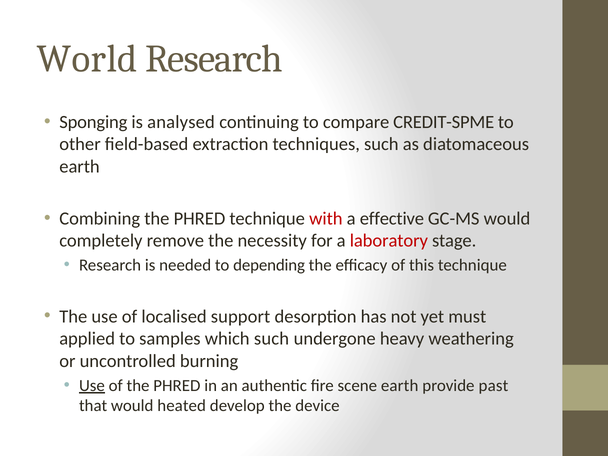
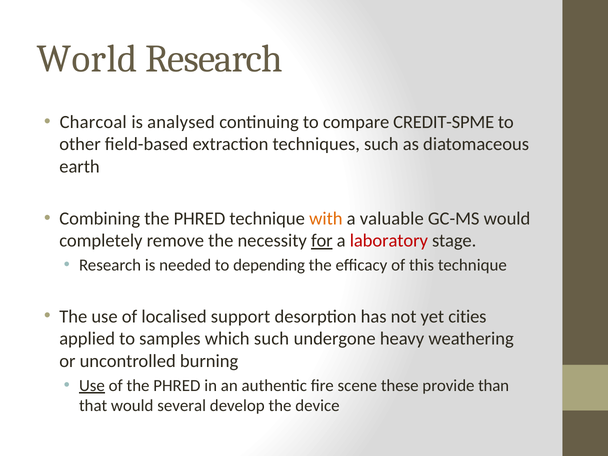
Sponging: Sponging -> Charcoal
with colour: red -> orange
effective: effective -> valuable
for underline: none -> present
must: must -> cities
scene earth: earth -> these
past: past -> than
heated: heated -> several
